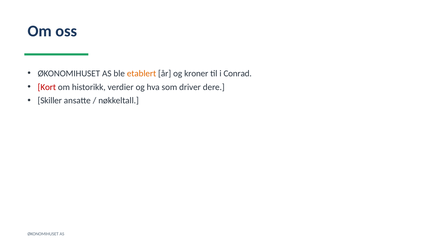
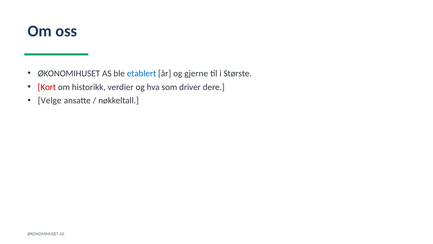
etablert colour: orange -> blue
kroner: kroner -> gjerne
Conrad: Conrad -> Største
Skiller: Skiller -> Velge
